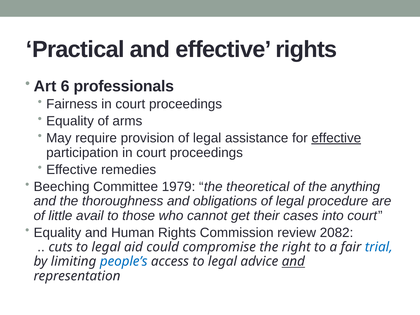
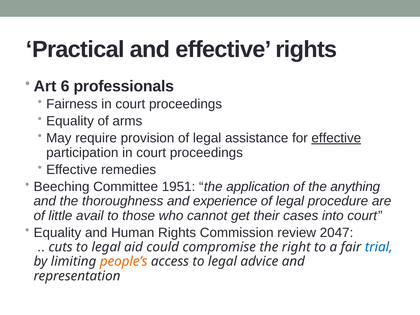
1979: 1979 -> 1951
theoretical: theoretical -> application
obligations: obligations -> experience
2082: 2082 -> 2047
people’s colour: blue -> orange
and at (293, 262) underline: present -> none
